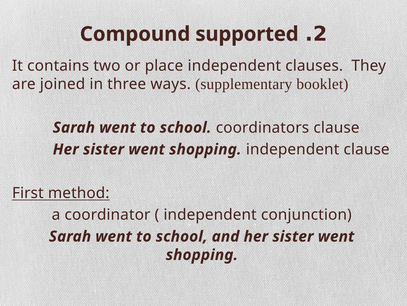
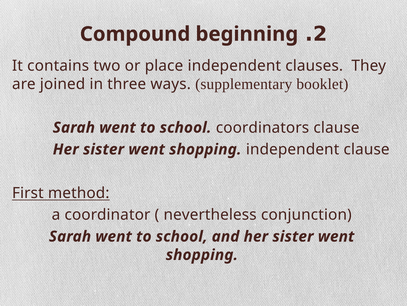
supported: supported -> beginning
independent at (210, 214): independent -> nevertheless
